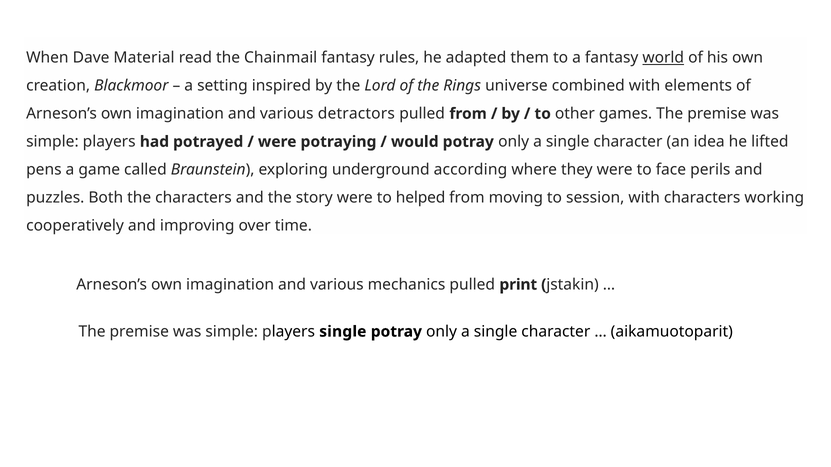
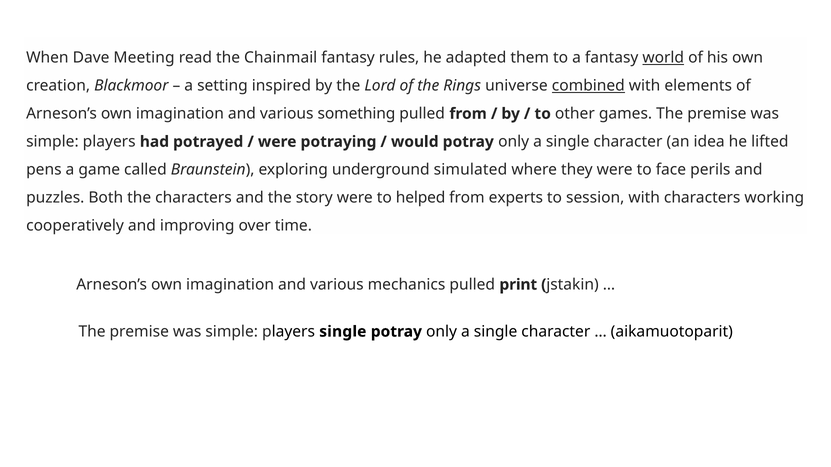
Material: Material -> Meeting
combined underline: none -> present
detractors: detractors -> something
according: according -> simulated
moving: moving -> experts
